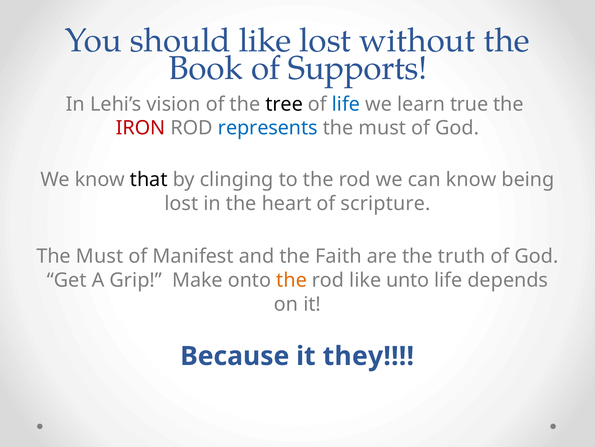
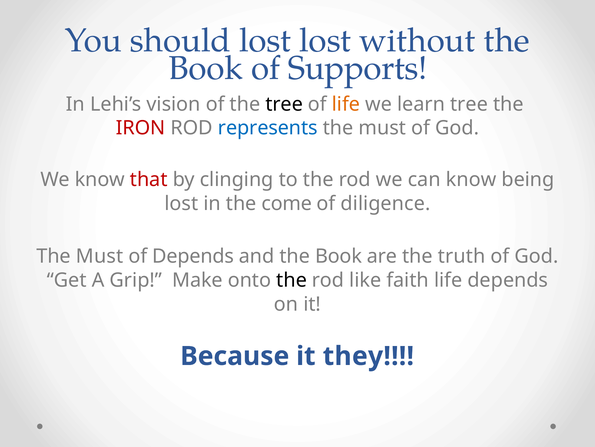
should like: like -> lost
life at (346, 104) colour: blue -> orange
learn true: true -> tree
that colour: black -> red
heart: heart -> come
scripture: scripture -> diligence
of Manifest: Manifest -> Depends
and the Faith: Faith -> Book
the at (292, 280) colour: orange -> black
unto: unto -> faith
